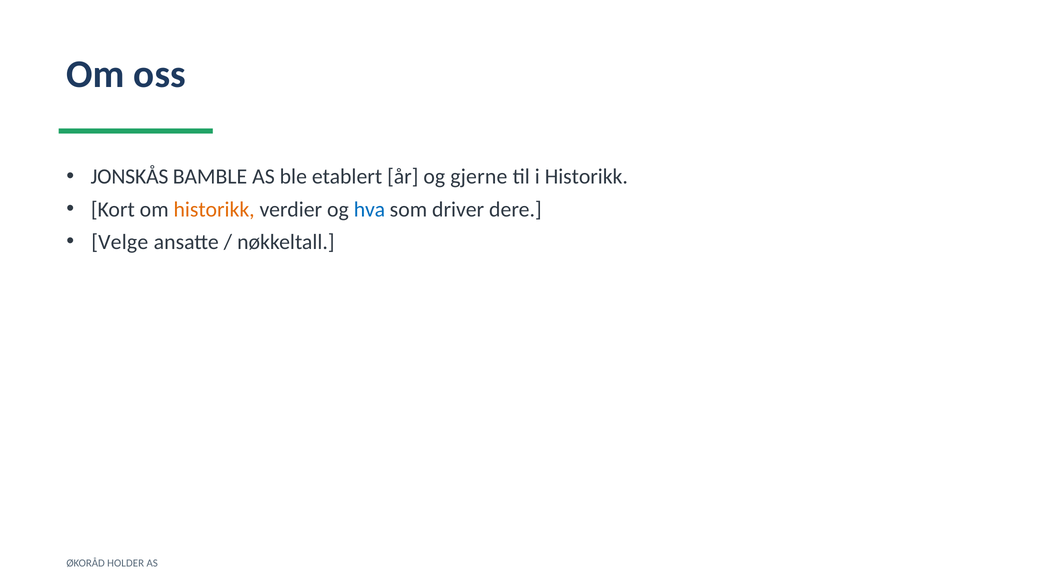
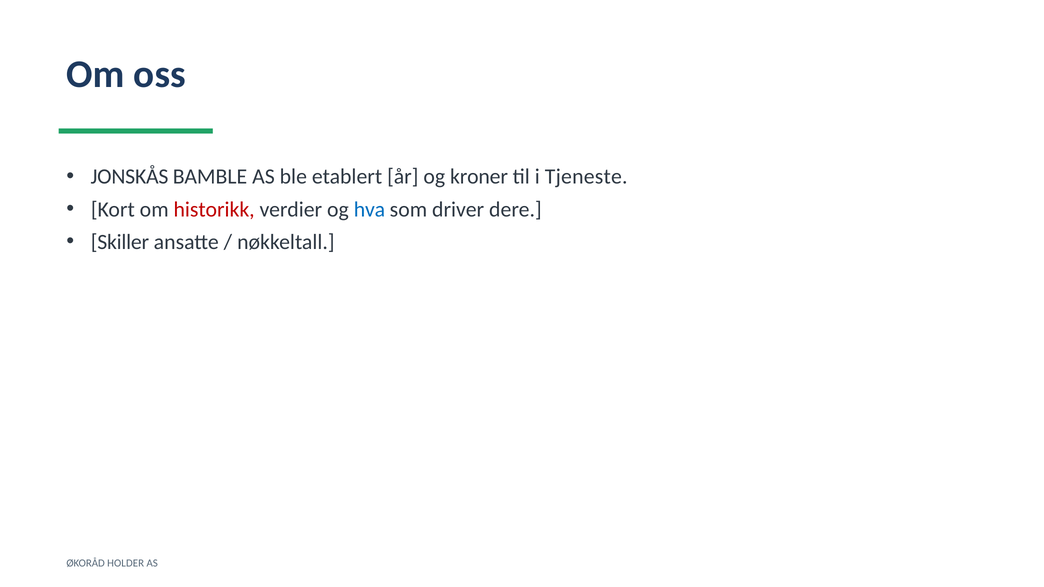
gjerne: gjerne -> kroner
i Historikk: Historikk -> Tjeneste
historikk at (214, 209) colour: orange -> red
Velge: Velge -> Skiller
